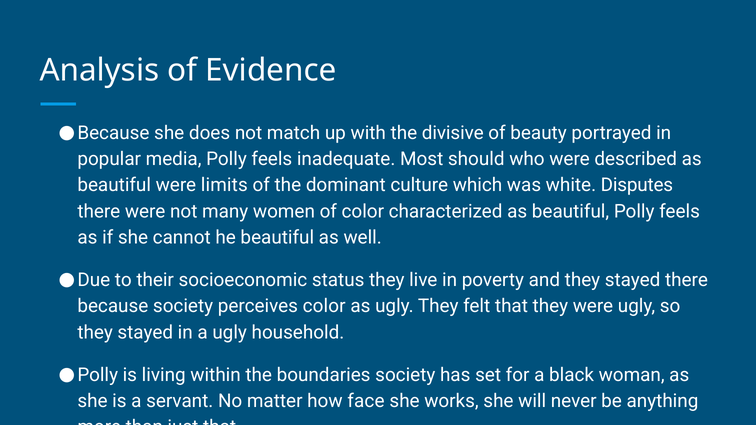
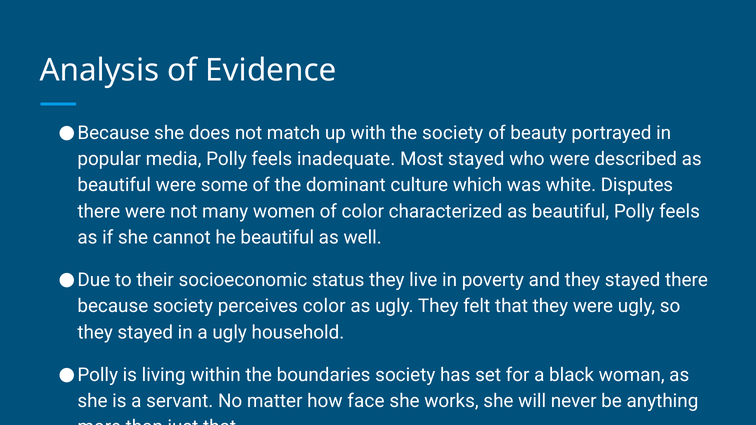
the divisive: divisive -> society
Most should: should -> stayed
limits: limits -> some
